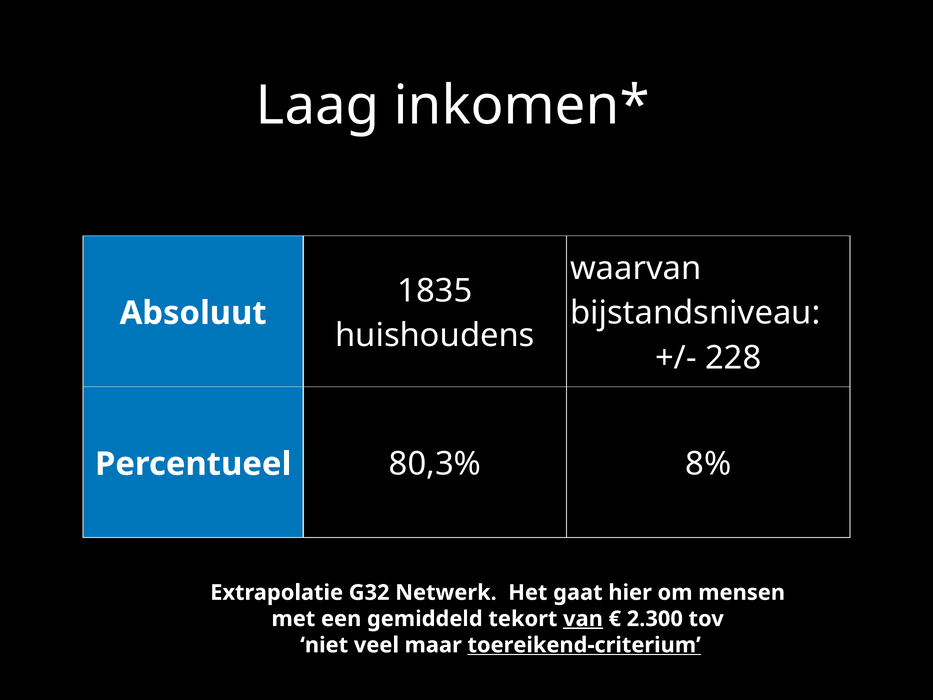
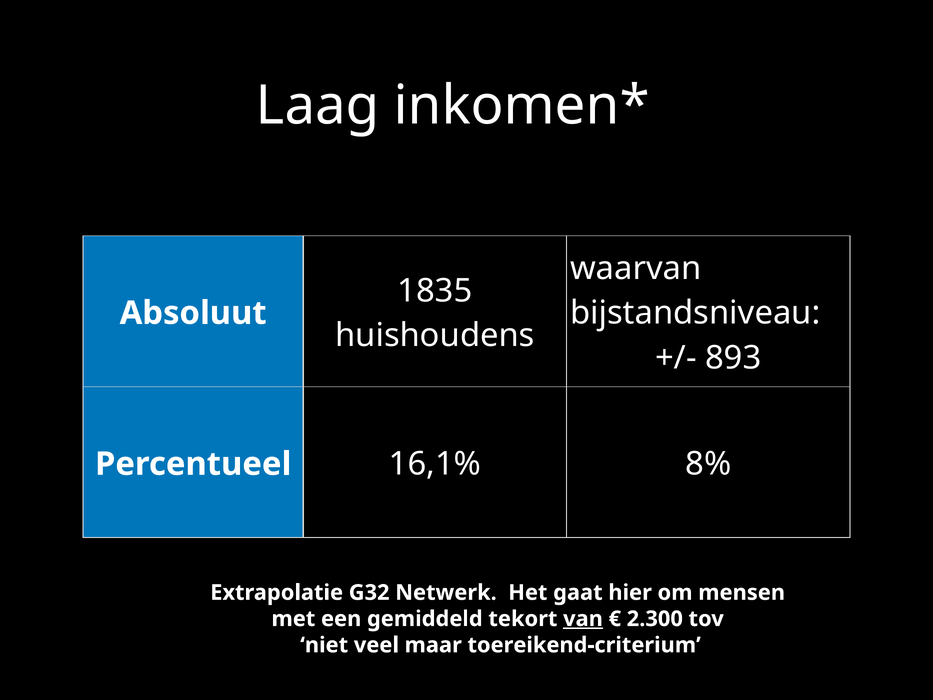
228: 228 -> 893
80,3%: 80,3% -> 16,1%
toereikend-criterium underline: present -> none
